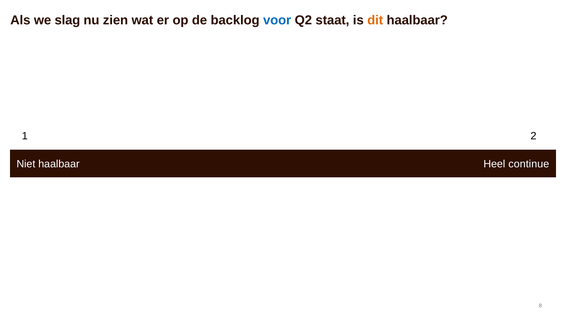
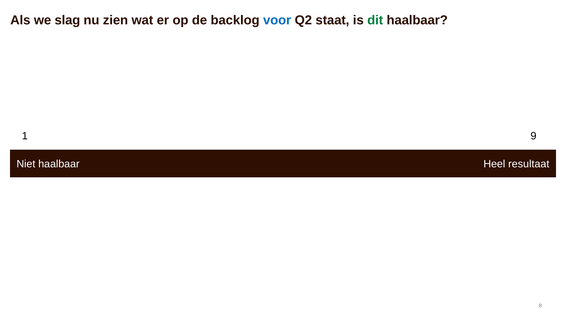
dit colour: orange -> green
2: 2 -> 9
continue: continue -> resultaat
